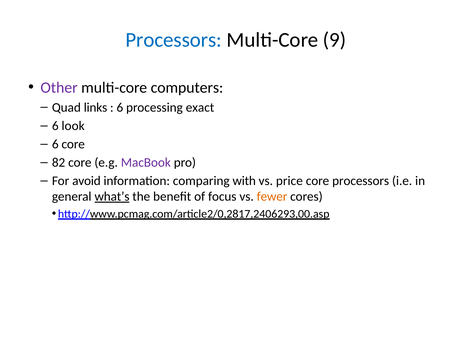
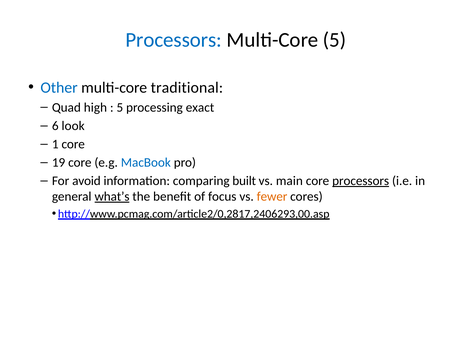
Multi-Core 9: 9 -> 5
Other colour: purple -> blue
computers: computers -> traditional
links: links -> high
6 at (120, 107): 6 -> 5
6 at (55, 144): 6 -> 1
82: 82 -> 19
MacBook colour: purple -> blue
with: with -> built
price: price -> main
processors at (361, 181) underline: none -> present
